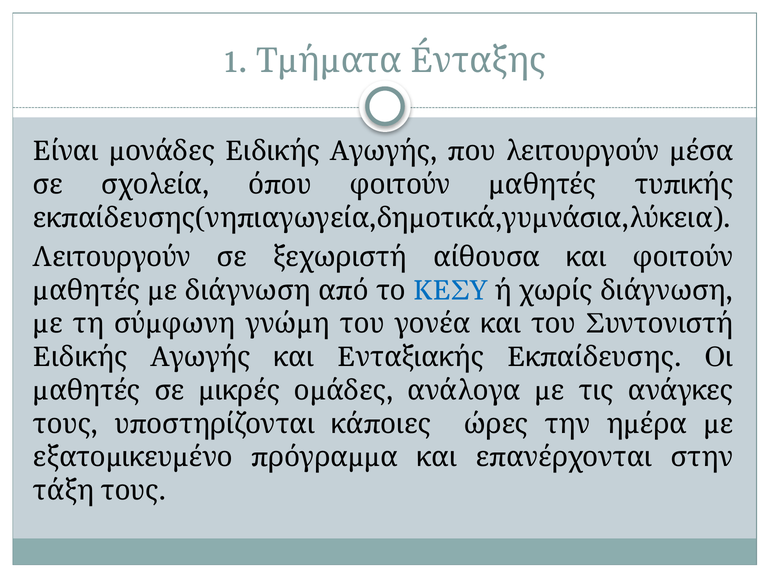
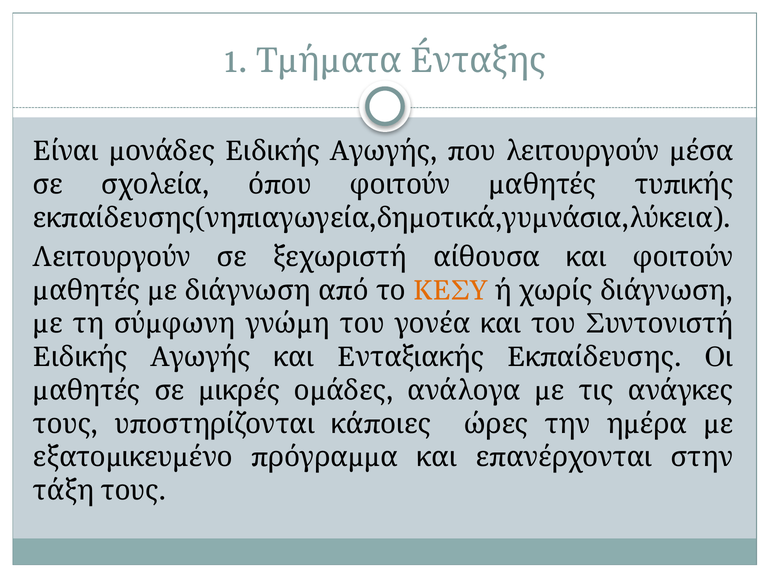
ΚΕΣΥ colour: blue -> orange
